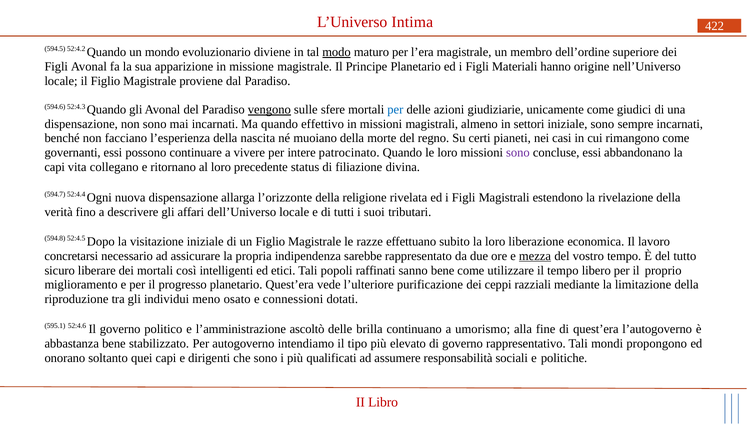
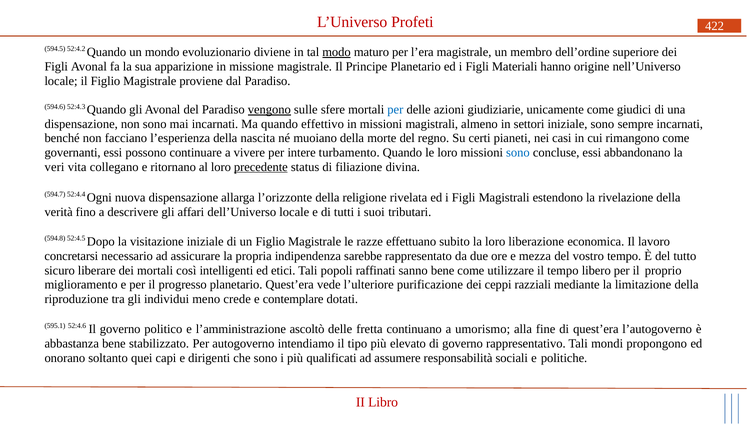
Intima: Intima -> Profeti
patrocinato: patrocinato -> turbamento
sono at (518, 153) colour: purple -> blue
capi at (55, 167): capi -> veri
precedente underline: none -> present
mezza underline: present -> none
osato: osato -> crede
connessioni: connessioni -> contemplare
brilla: brilla -> fretta
